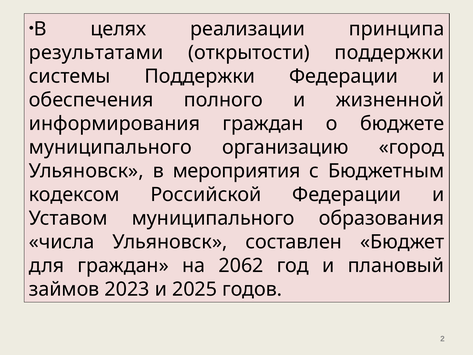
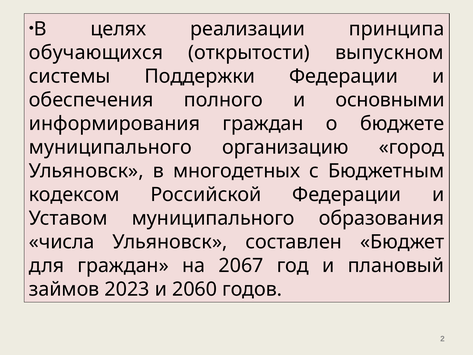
результатами: результатами -> обучающихся
открытости поддержки: поддержки -> выпускном
жизненной: жизненной -> основными
мероприятия: мероприятия -> многодетных
2062: 2062 -> 2067
2025: 2025 -> 2060
